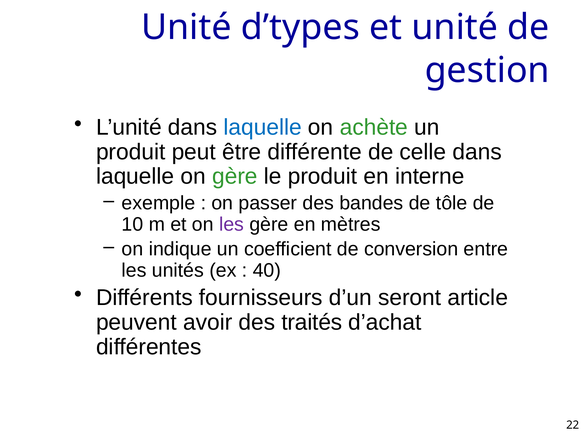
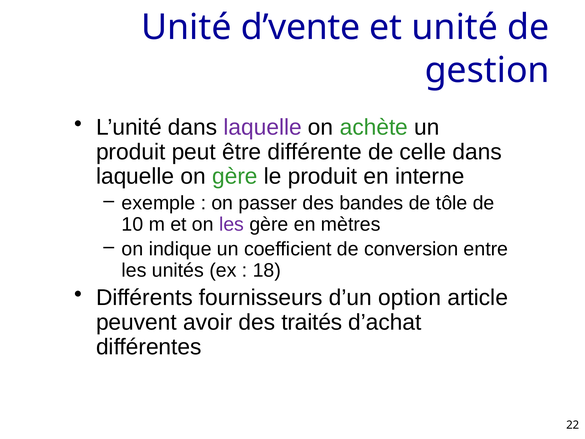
d’types: d’types -> d’vente
laquelle at (263, 127) colour: blue -> purple
40: 40 -> 18
seront: seront -> option
